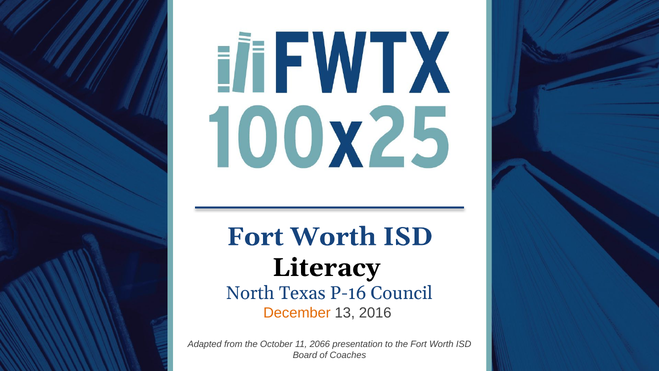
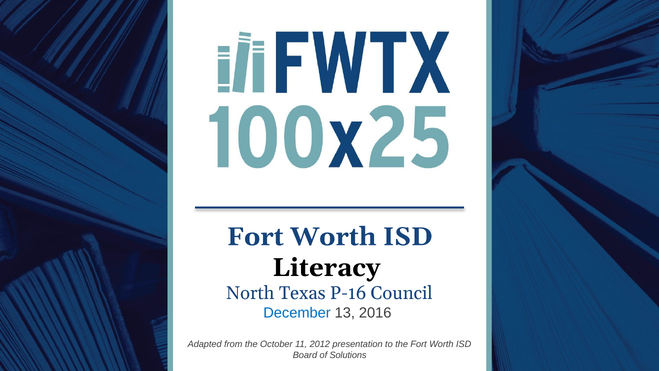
December colour: orange -> blue
2066: 2066 -> 2012
Coaches: Coaches -> Solutions
